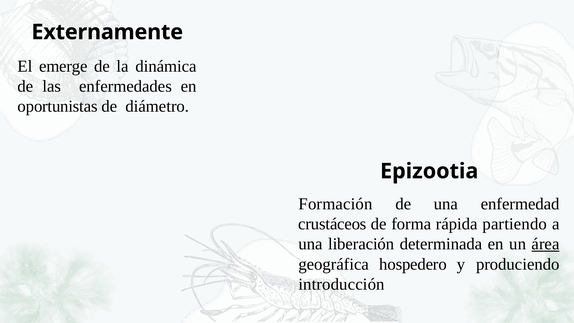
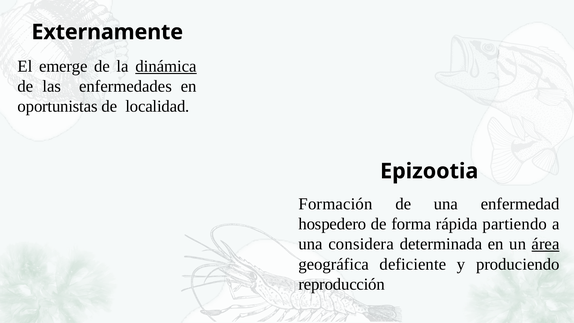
dinámica underline: none -> present
diámetro: diámetro -> localidad
crustáceos: crustáceos -> hospedero
liberación: liberación -> considera
hospedero: hospedero -> deficiente
introducción: introducción -> reproducción
